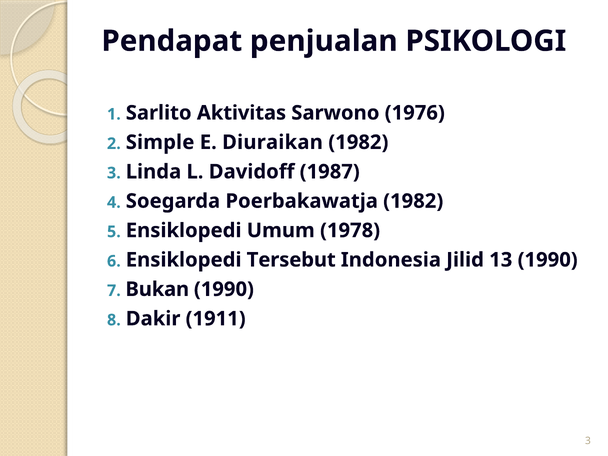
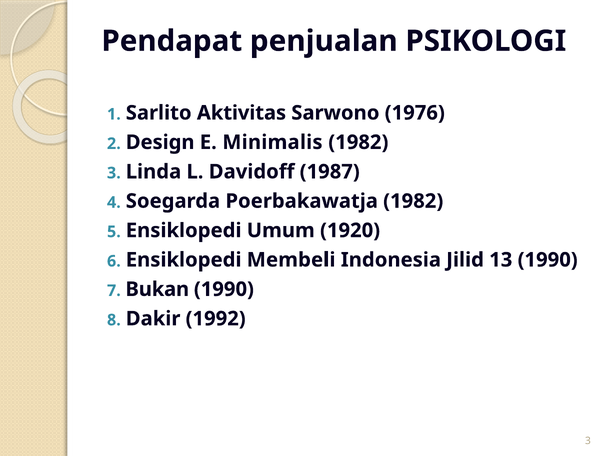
Simple: Simple -> Design
Diuraikan: Diuraikan -> Minimalis
1978: 1978 -> 1920
Tersebut: Tersebut -> Membeli
1911: 1911 -> 1992
